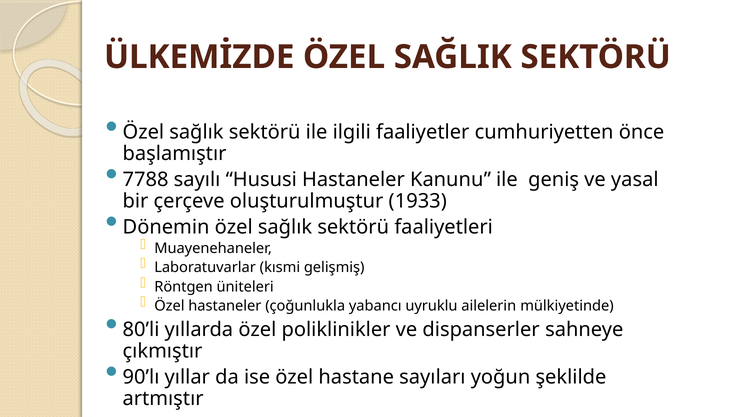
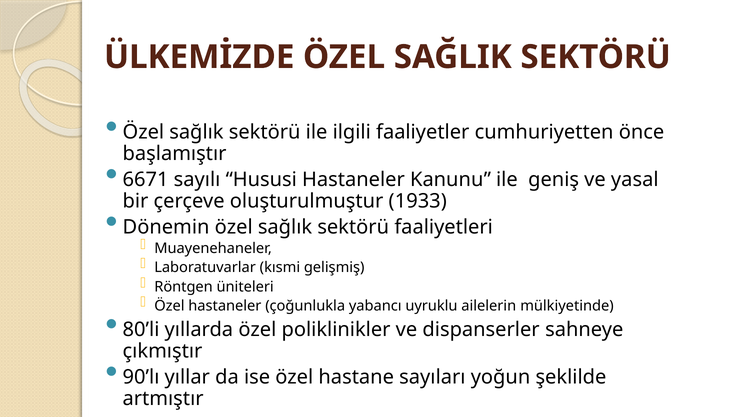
7788: 7788 -> 6671
